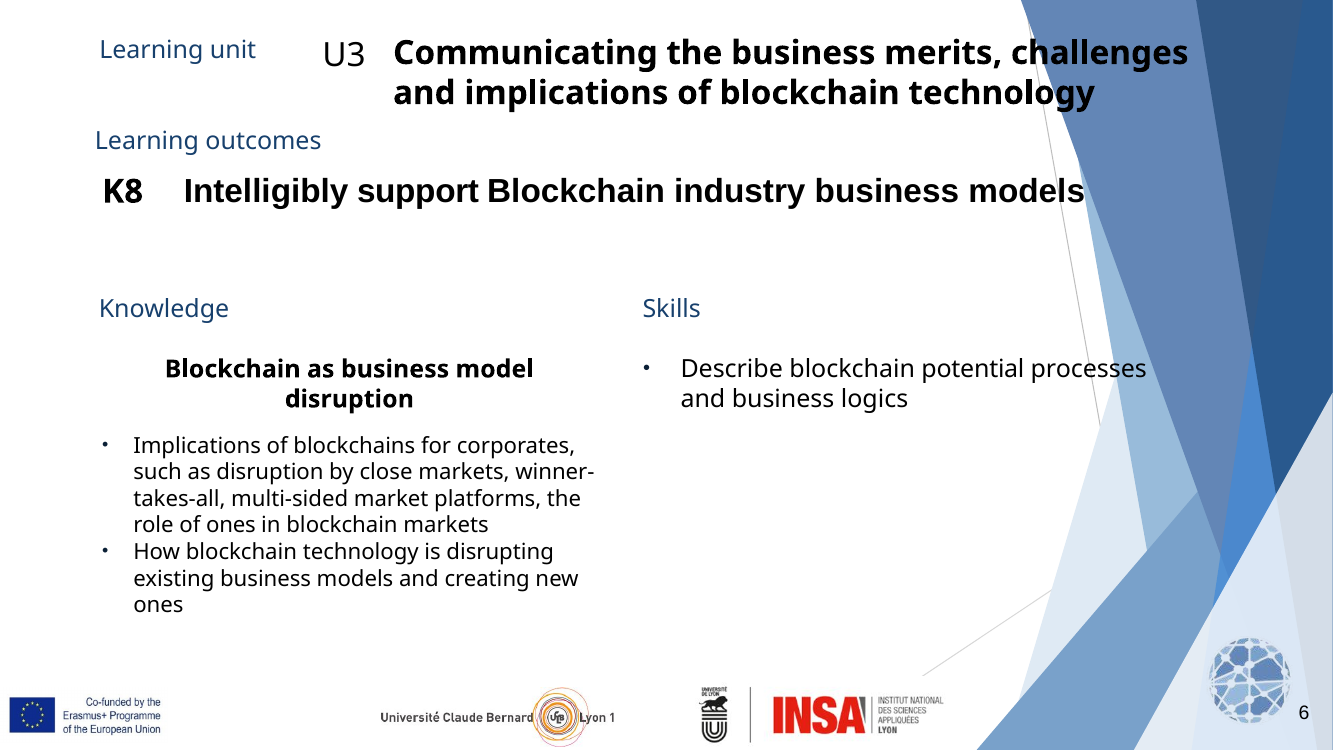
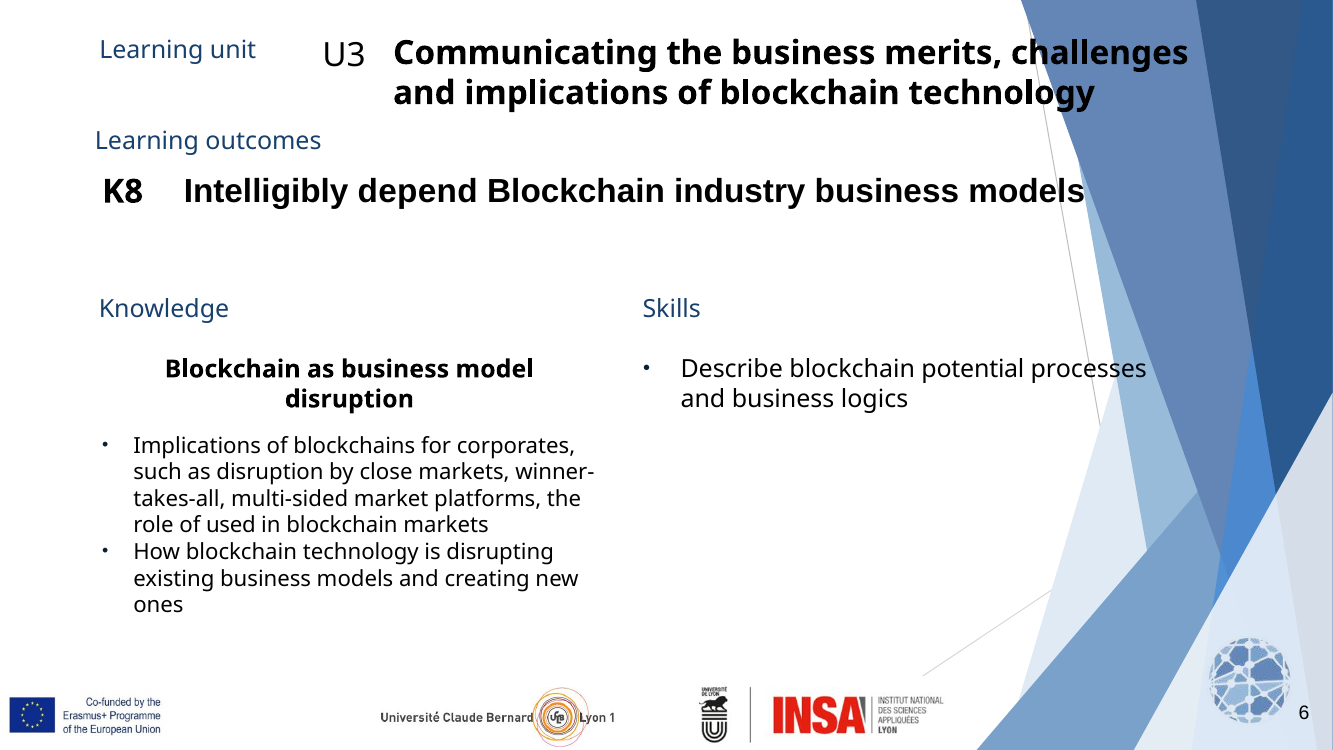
support: support -> depend
of ones: ones -> used
